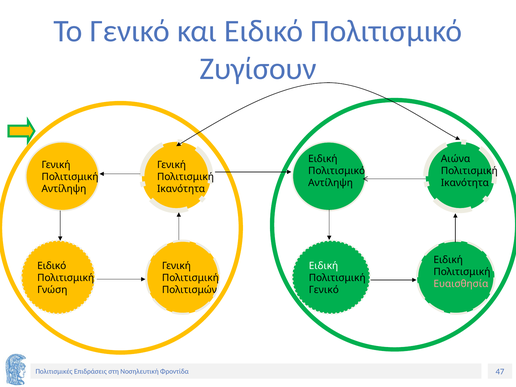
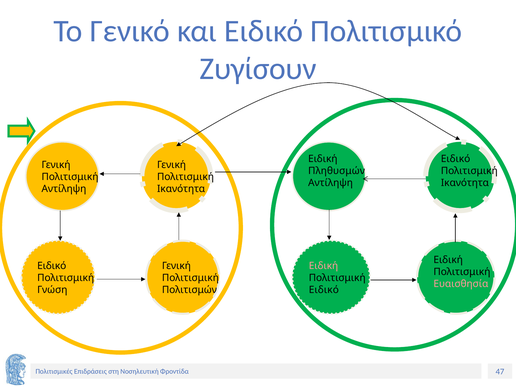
Αιώνα at (456, 159): Αιώνα -> Ειδικό
Πολιτισμικό at (337, 171): Πολιτισμικό -> Πληθυσμών
Ειδική at (323, 266) colour: white -> pink
Γενικό at (324, 290): Γενικό -> Ειδικό
